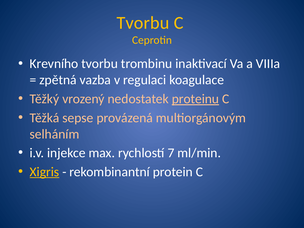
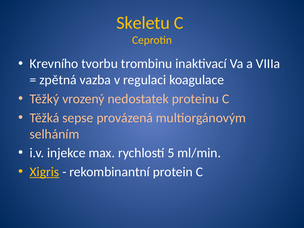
Tvorbu at (143, 23): Tvorbu -> Skeletu
proteinu underline: present -> none
7: 7 -> 5
